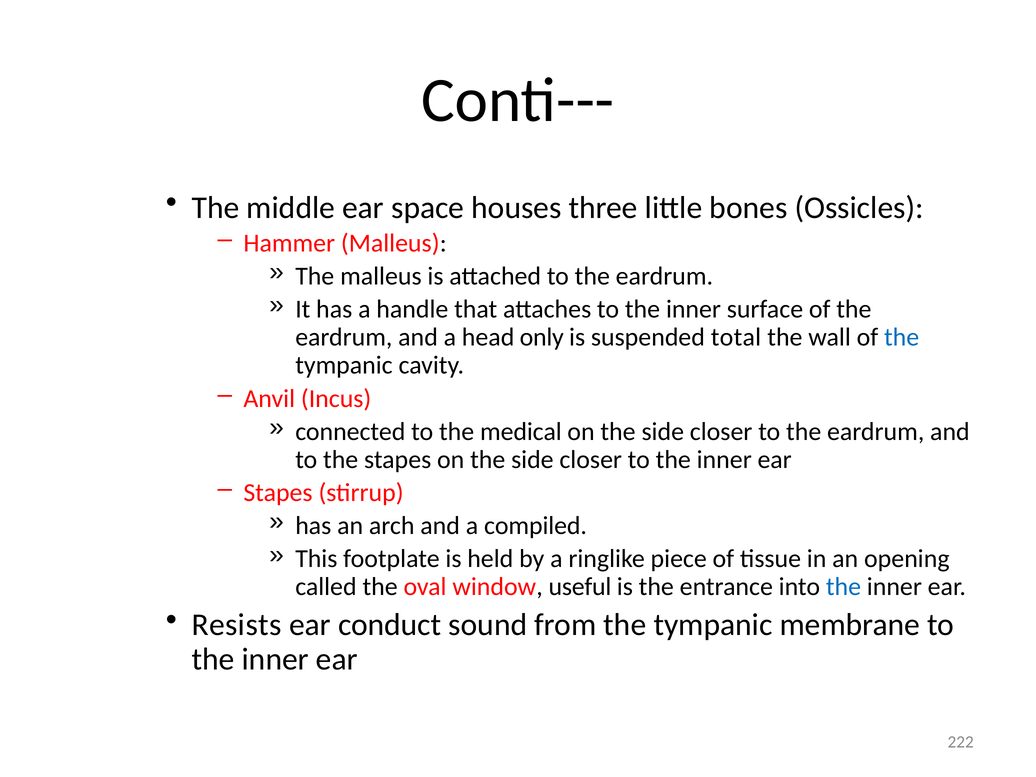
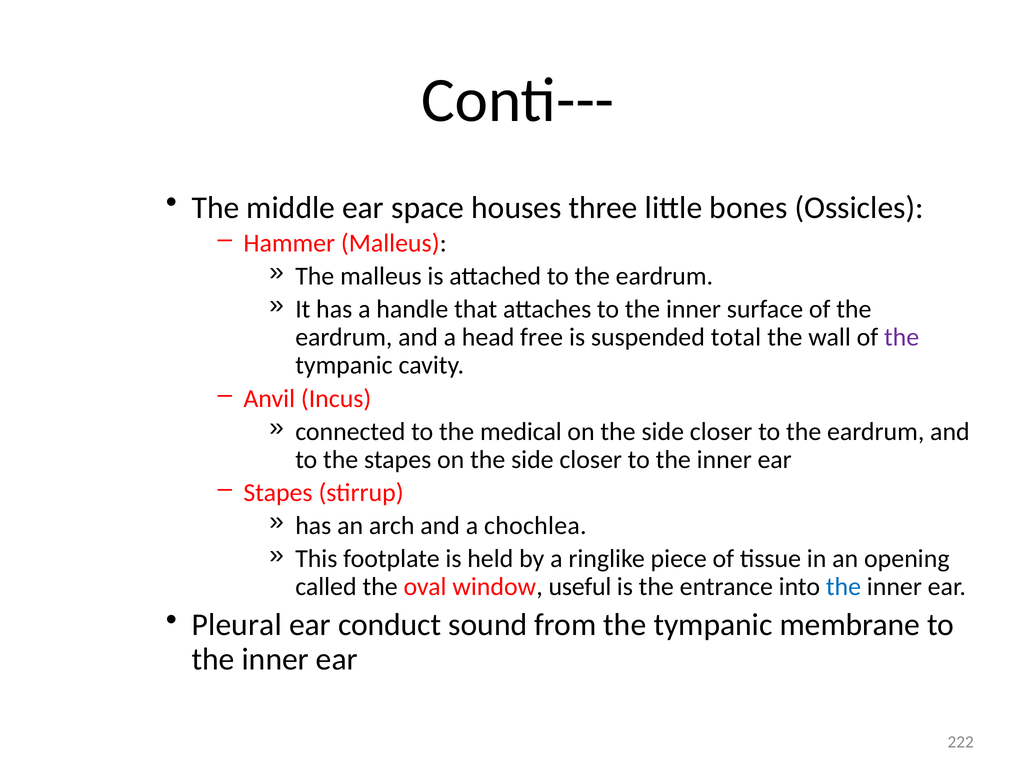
only: only -> free
the at (902, 337) colour: blue -> purple
compiled: compiled -> chochlea
Resists: Resists -> Pleural
